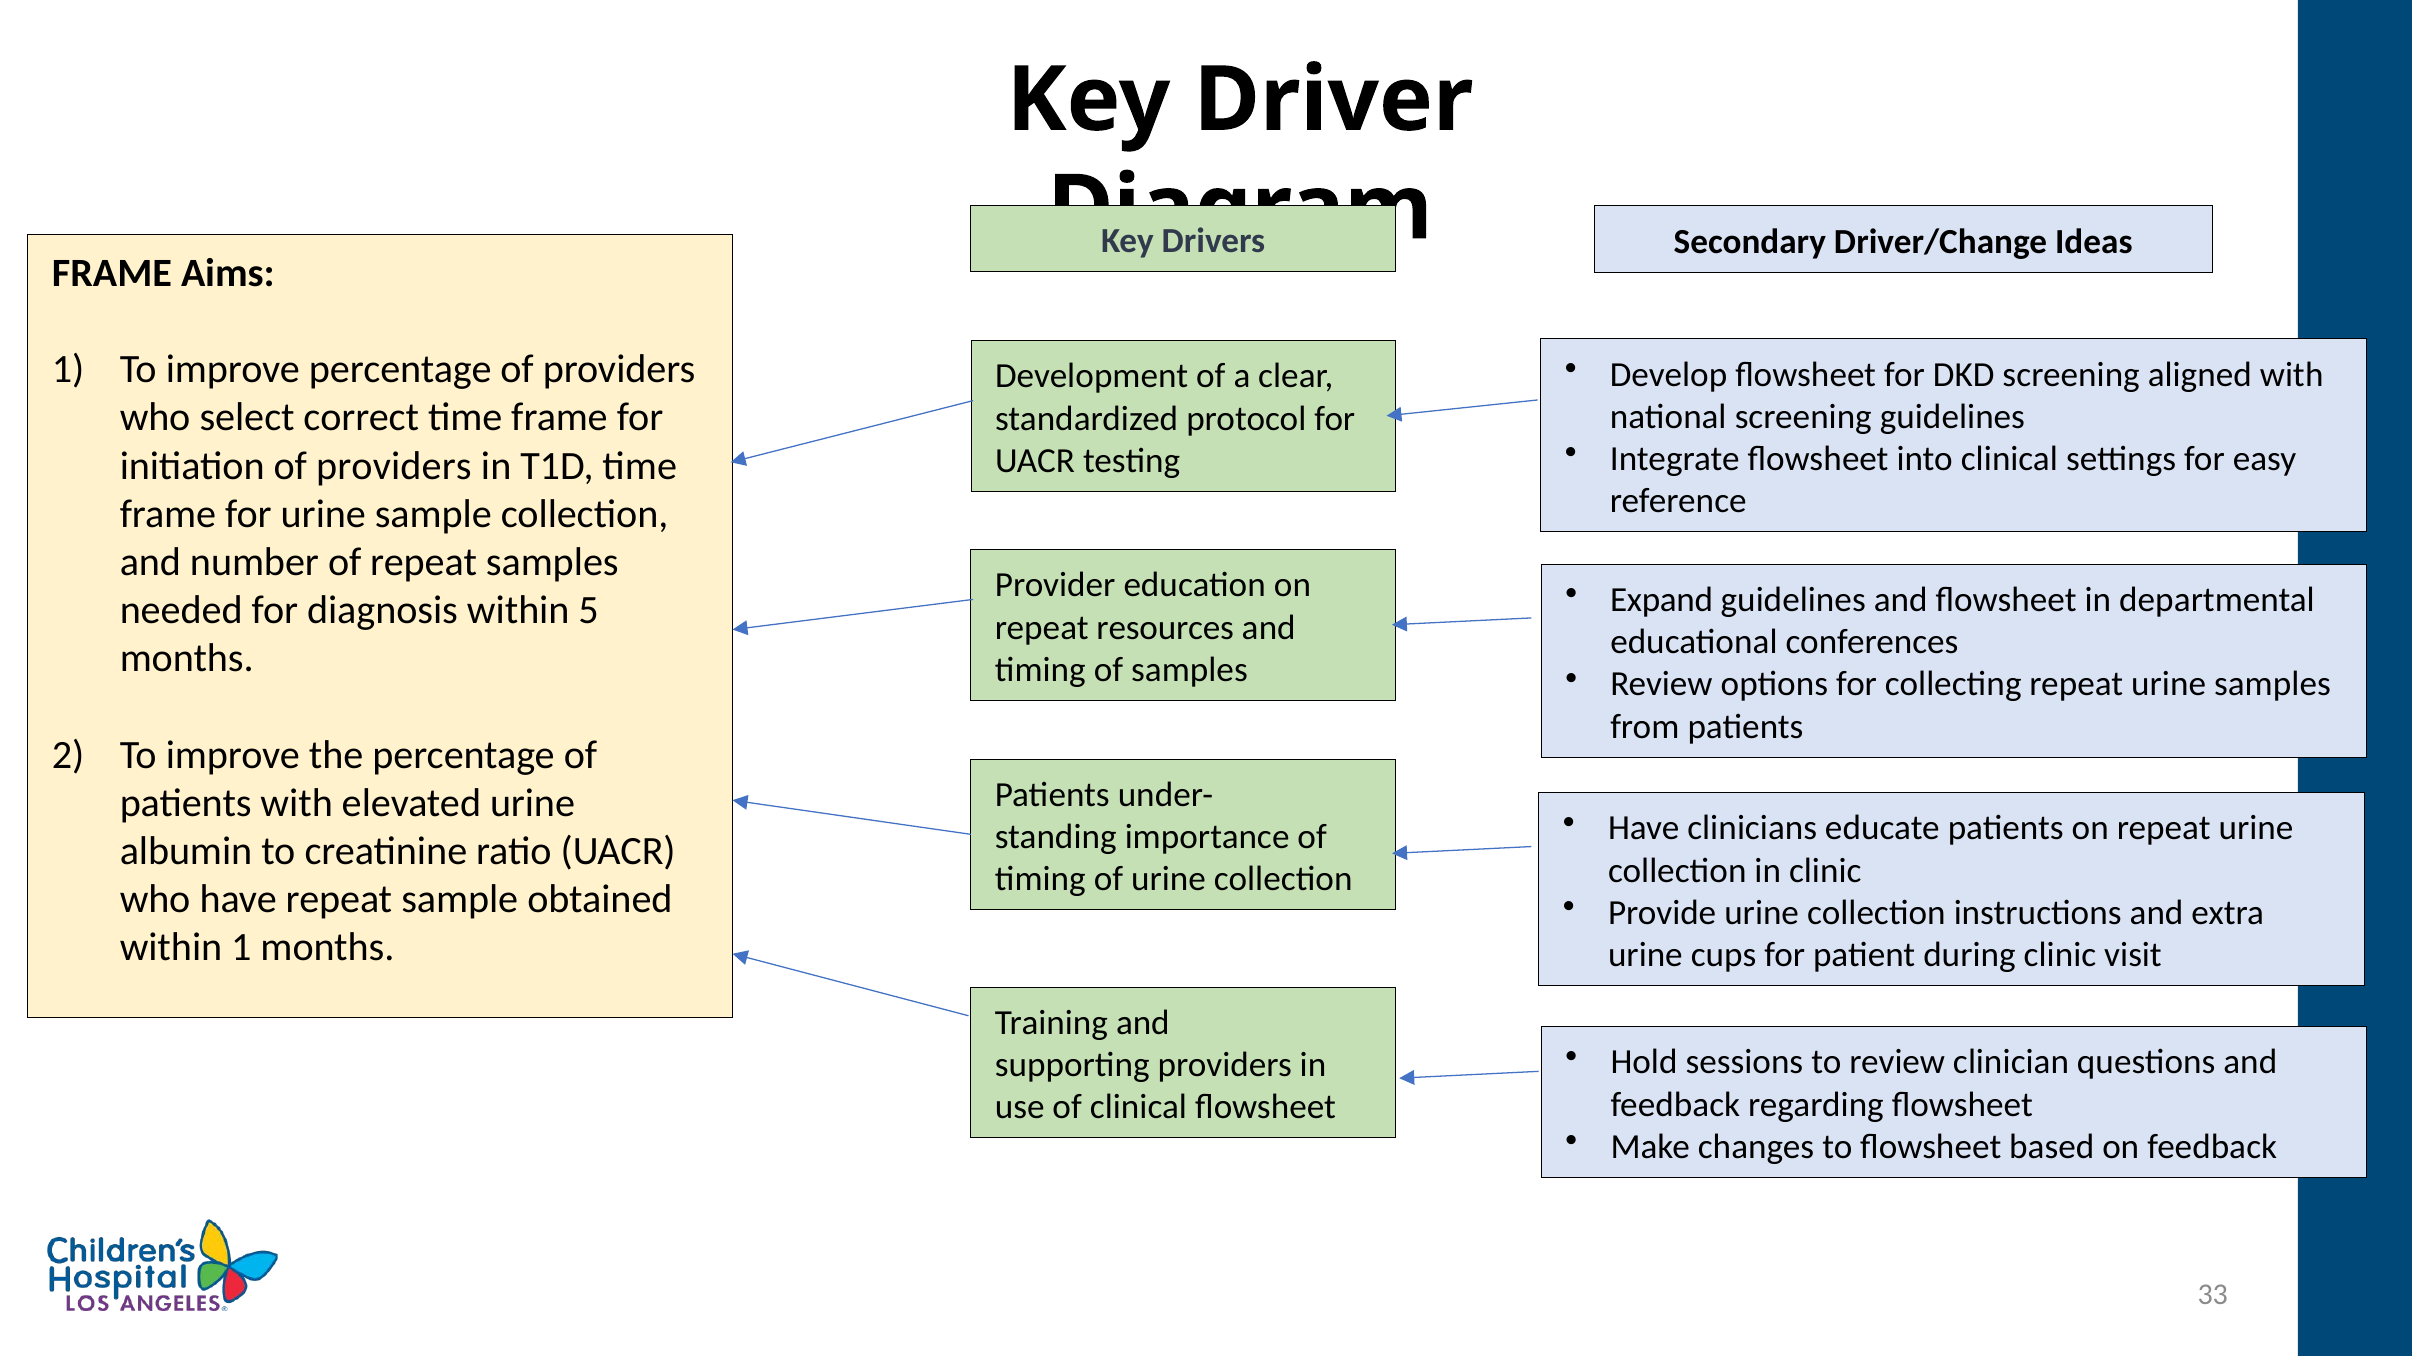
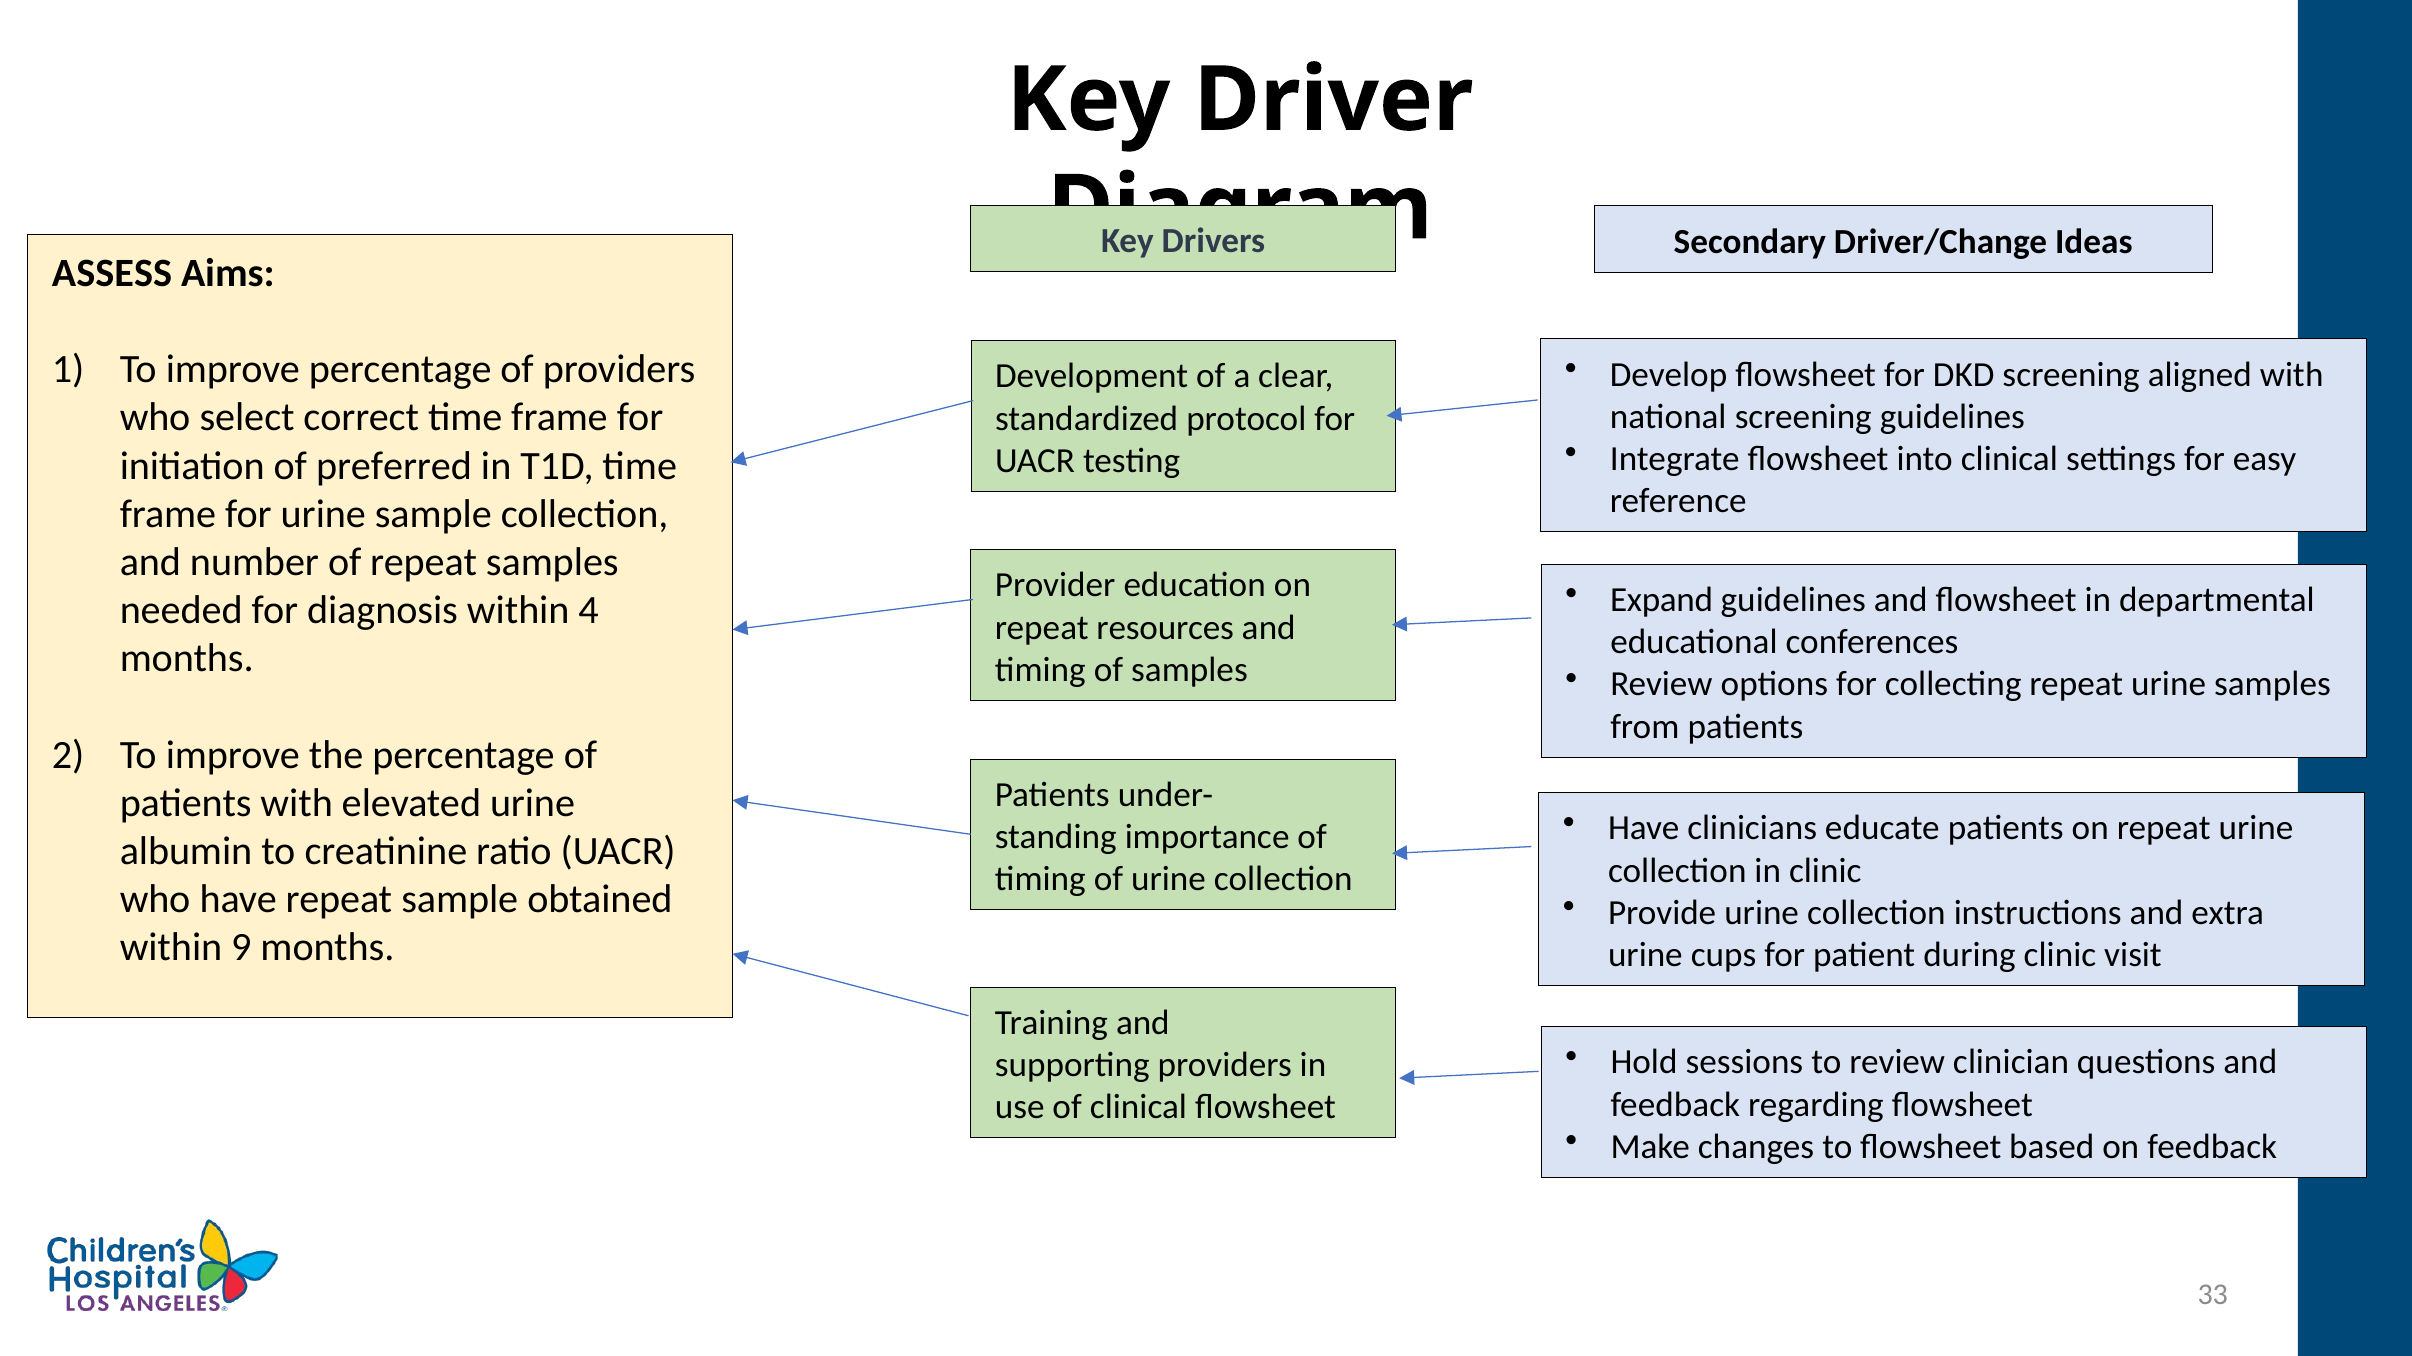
FRAME at (112, 273): FRAME -> ASSESS
initiation of providers: providers -> preferred
5: 5 -> 4
within 1: 1 -> 9
